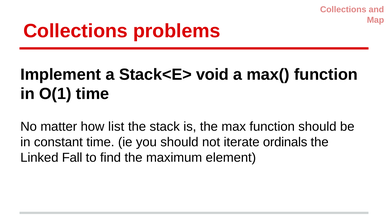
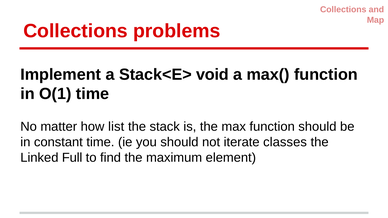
ordinals: ordinals -> classes
Fall: Fall -> Full
